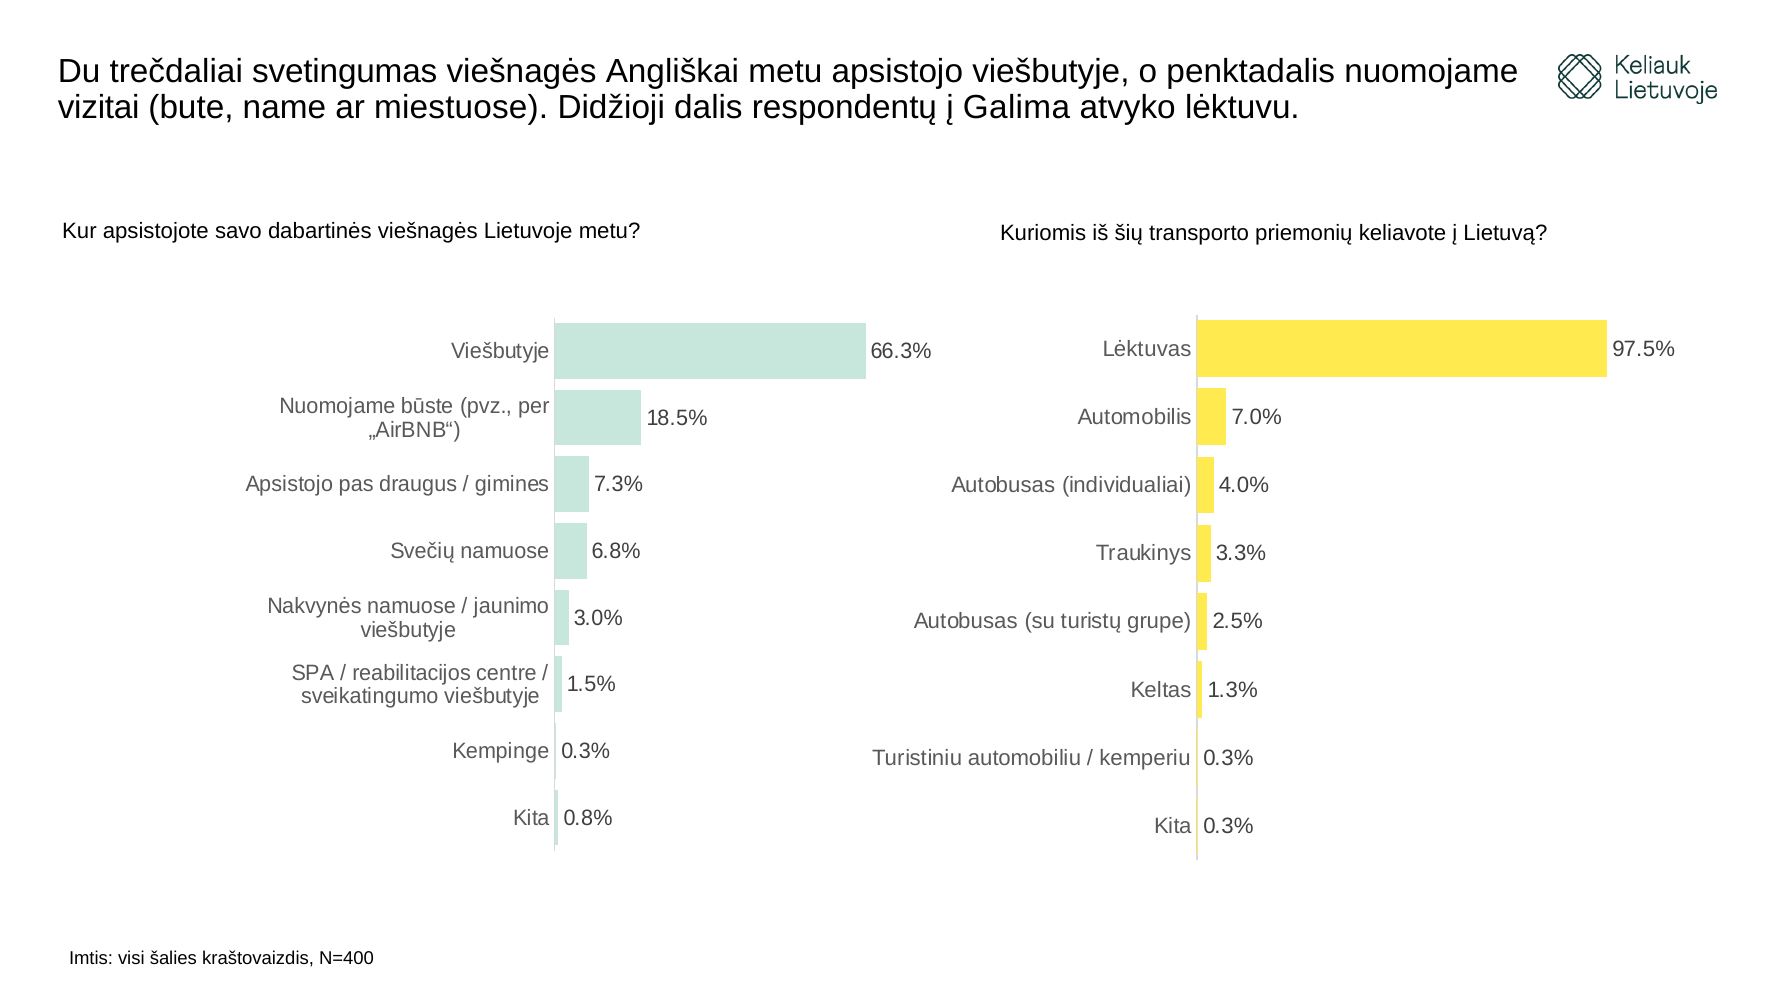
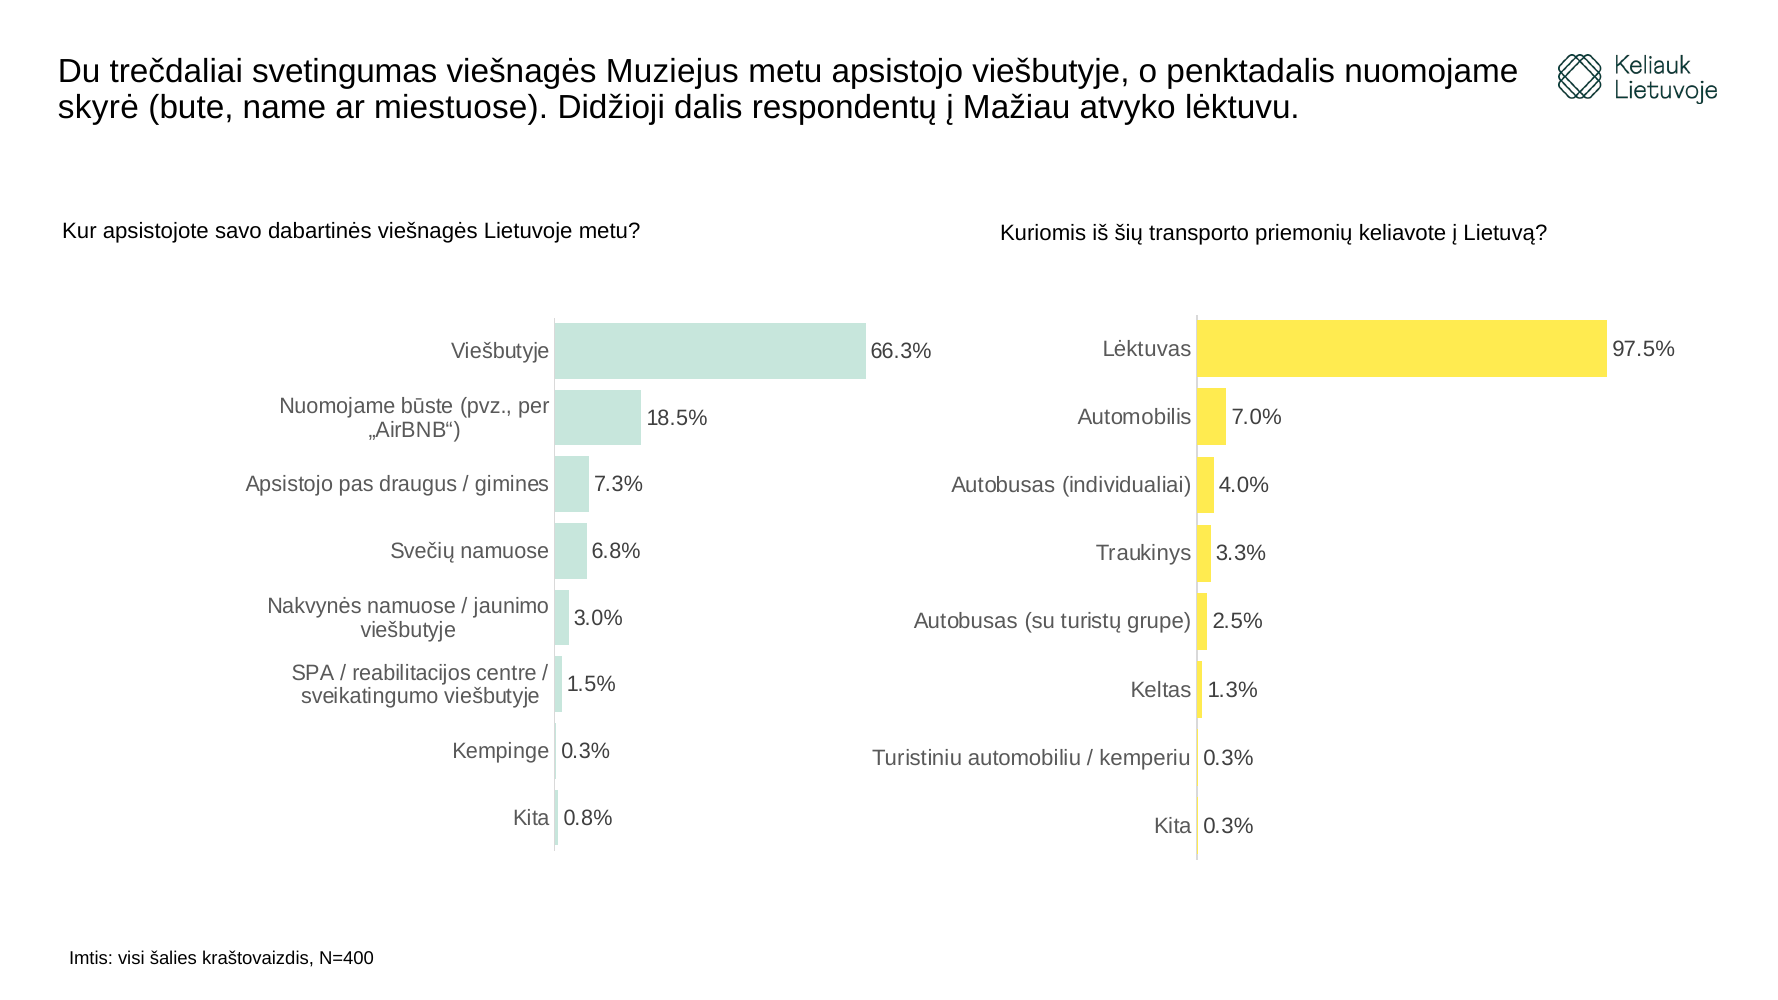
Angliškai: Angliškai -> Muziejus
vizitai: vizitai -> skyrė
Galima: Galima -> Mažiau
